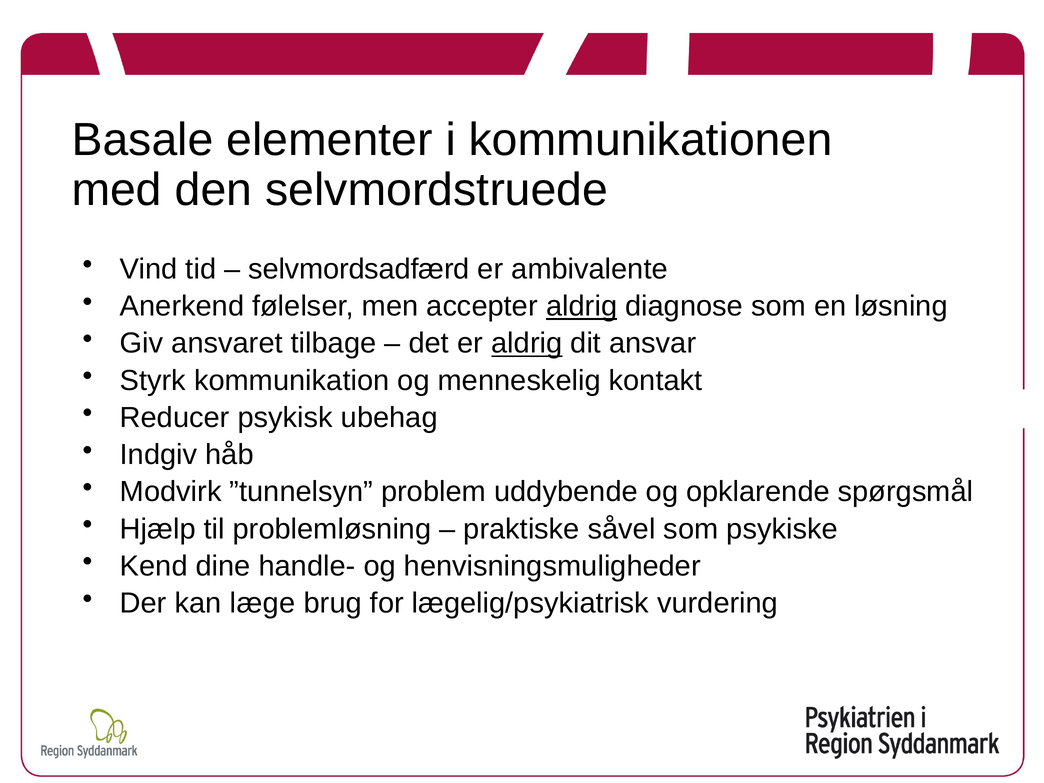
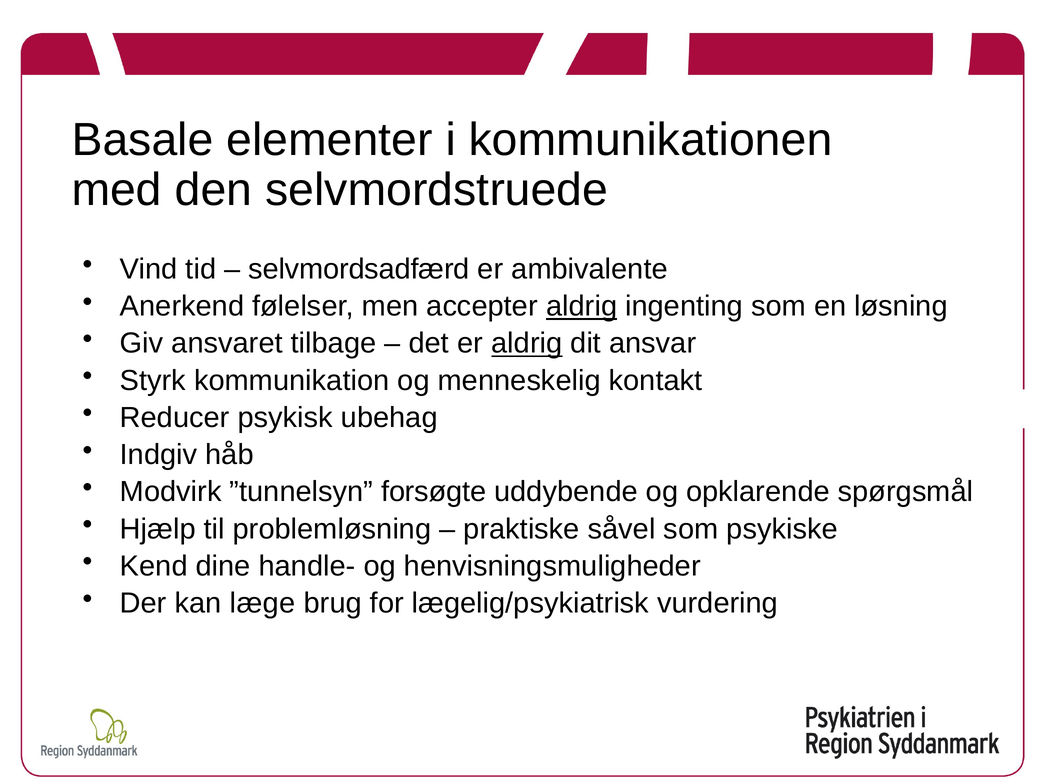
diagnose: diagnose -> ingenting
problem: problem -> forsøgte
